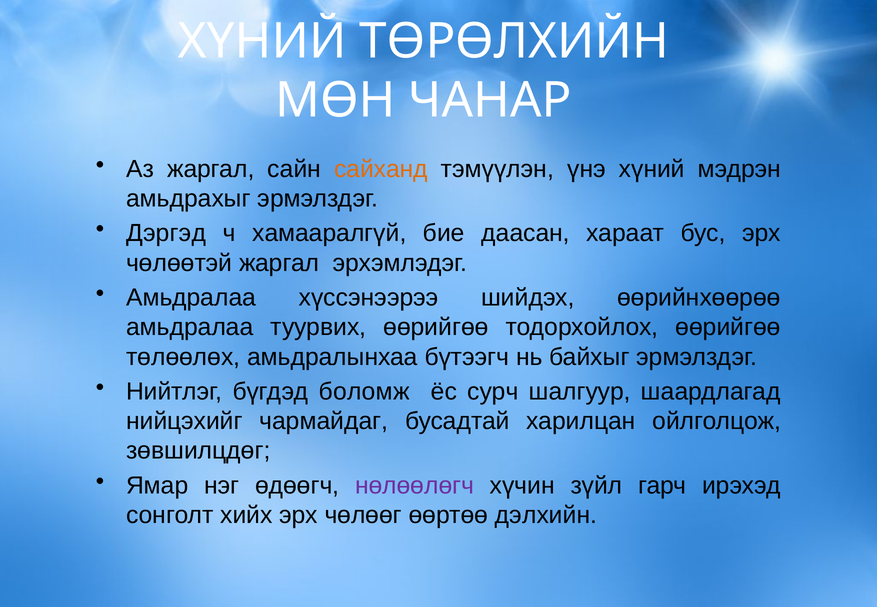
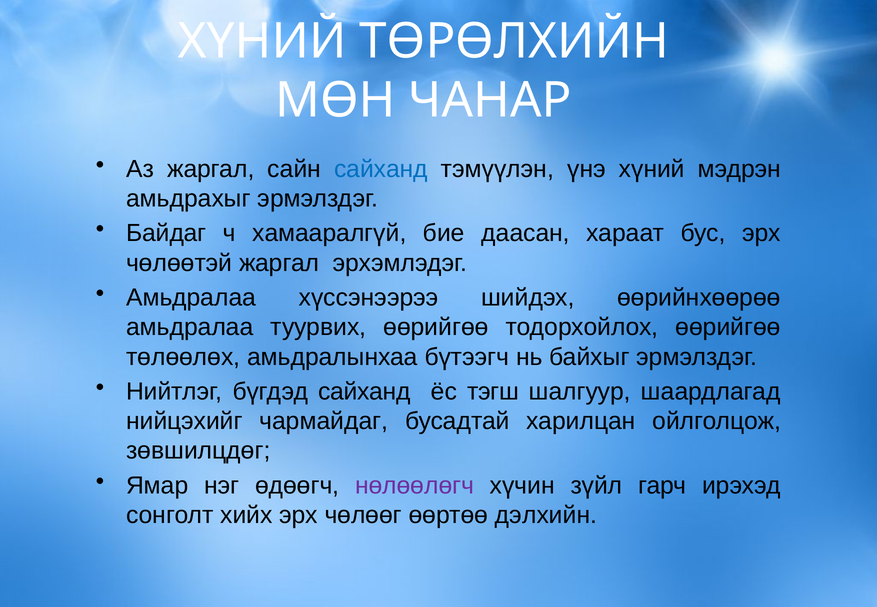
сайханд at (381, 169) colour: orange -> blue
Дэргэд: Дэргэд -> Байдаг
бүгдэд боломж: боломж -> сайханд
сурч: сурч -> тэгш
